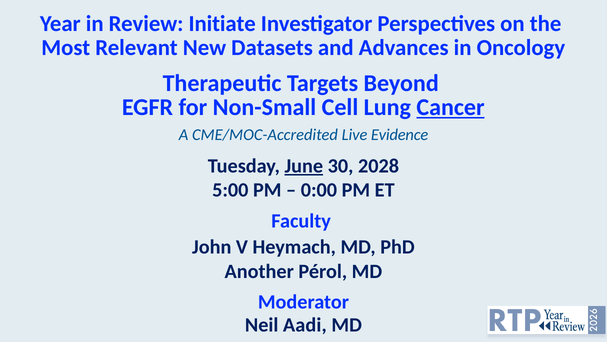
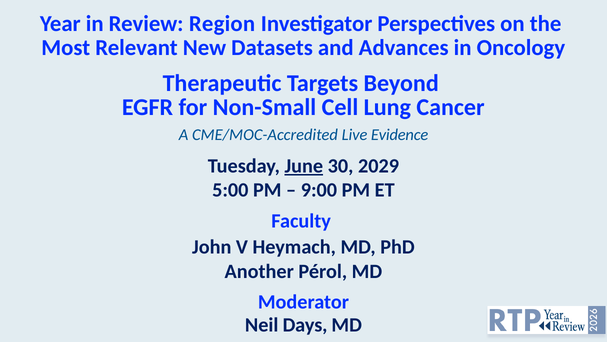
Initiate: Initiate -> Region
Cancer underline: present -> none
2028: 2028 -> 2029
0:00: 0:00 -> 9:00
Aadi: Aadi -> Days
